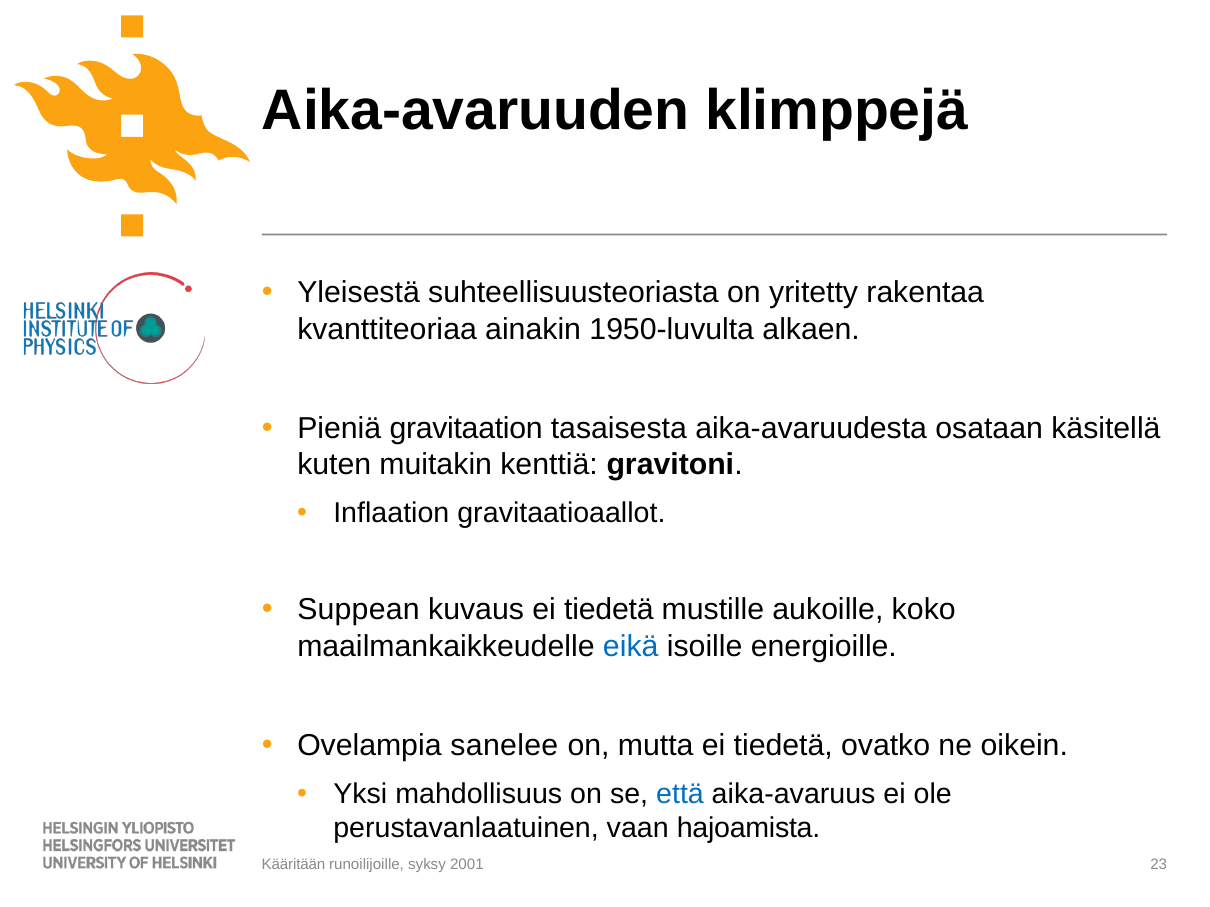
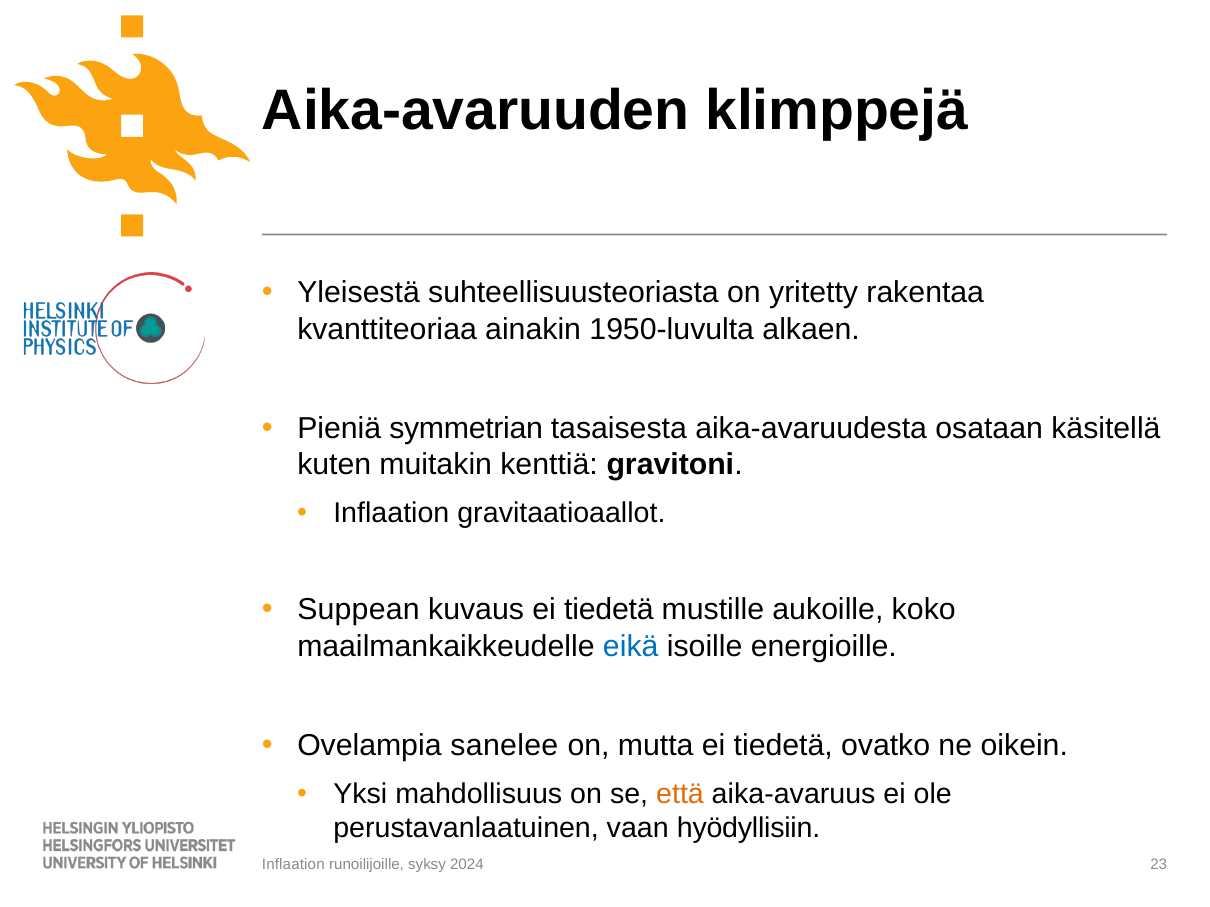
gravitaation: gravitaation -> symmetrian
että colour: blue -> orange
hajoamista: hajoamista -> hyödyllisiin
Kääritään at (293, 865): Kääritään -> Inflaation
2001: 2001 -> 2024
